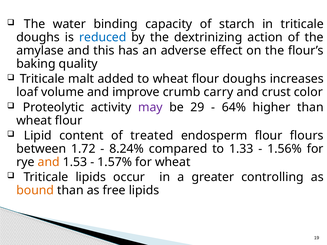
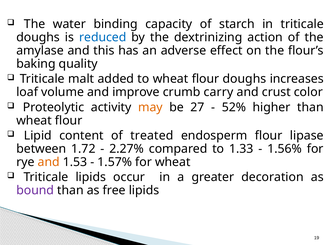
may colour: purple -> orange
29: 29 -> 27
64%: 64% -> 52%
flours: flours -> lipase
8.24%: 8.24% -> 2.27%
controlling: controlling -> decoration
bound colour: orange -> purple
